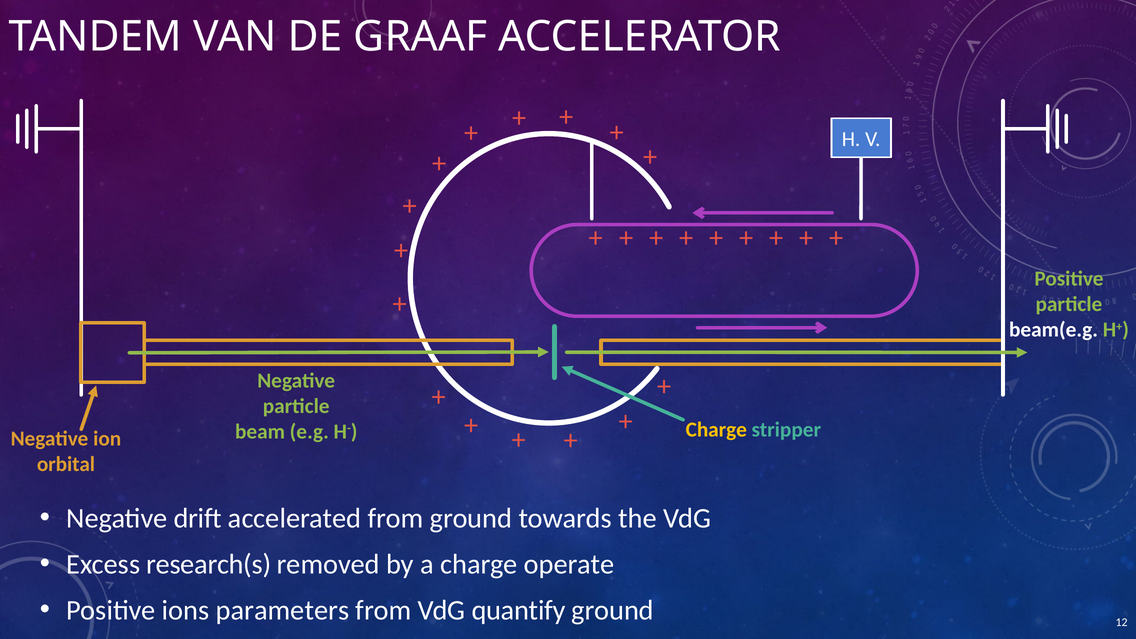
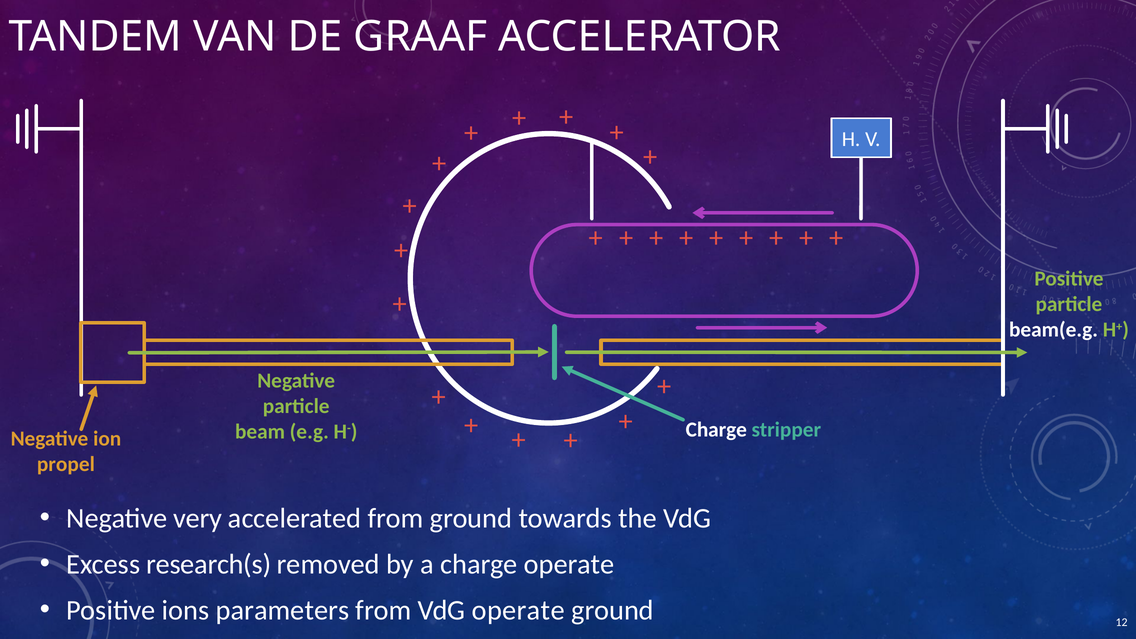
Charge at (716, 430) colour: yellow -> white
orbital: orbital -> propel
drift: drift -> very
VdG quantify: quantify -> operate
